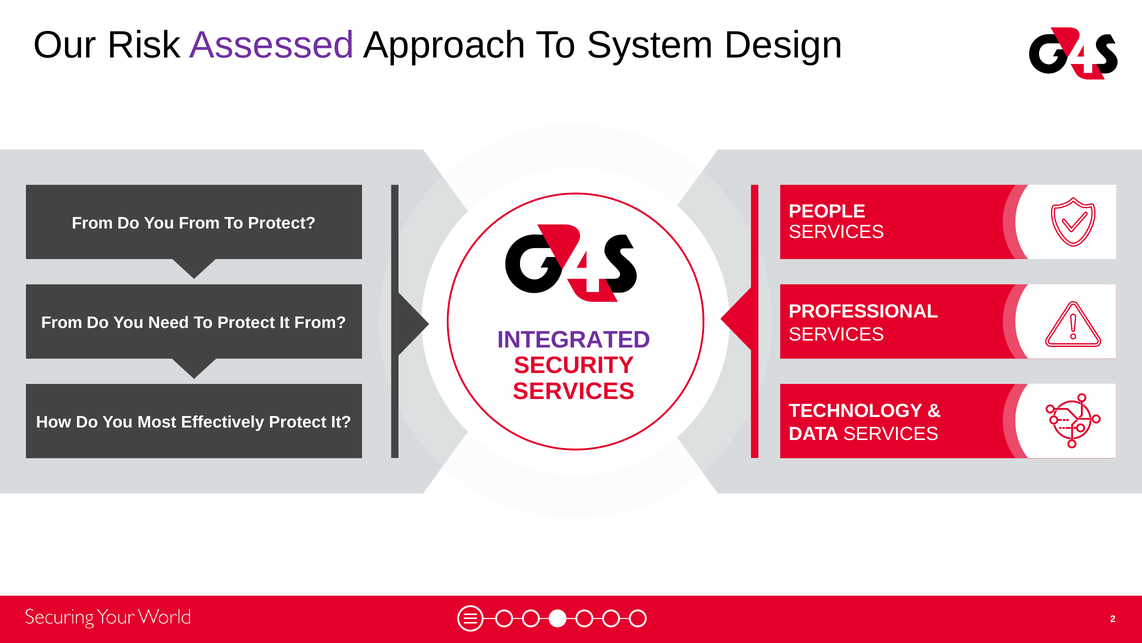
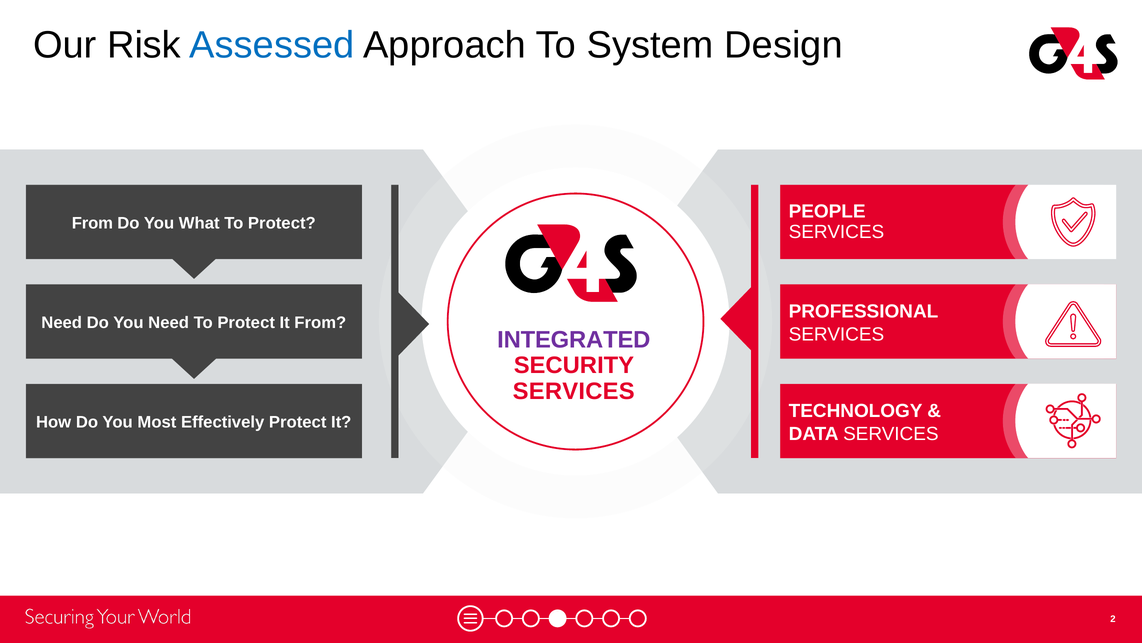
Assessed colour: purple -> blue
You From: From -> What
From at (62, 322): From -> Need
